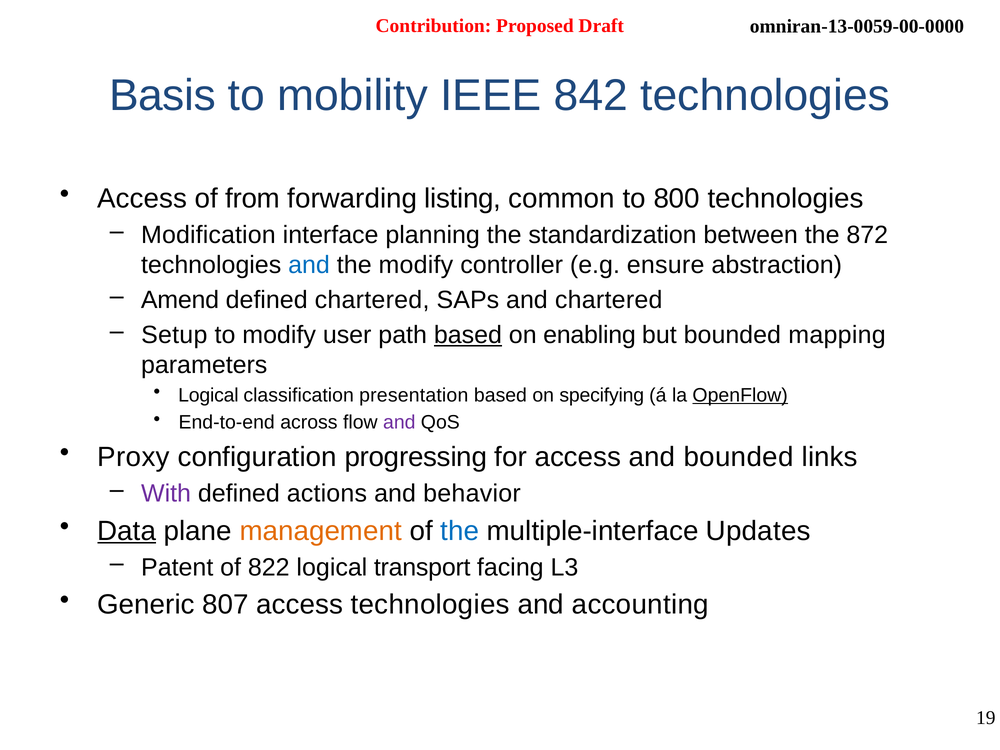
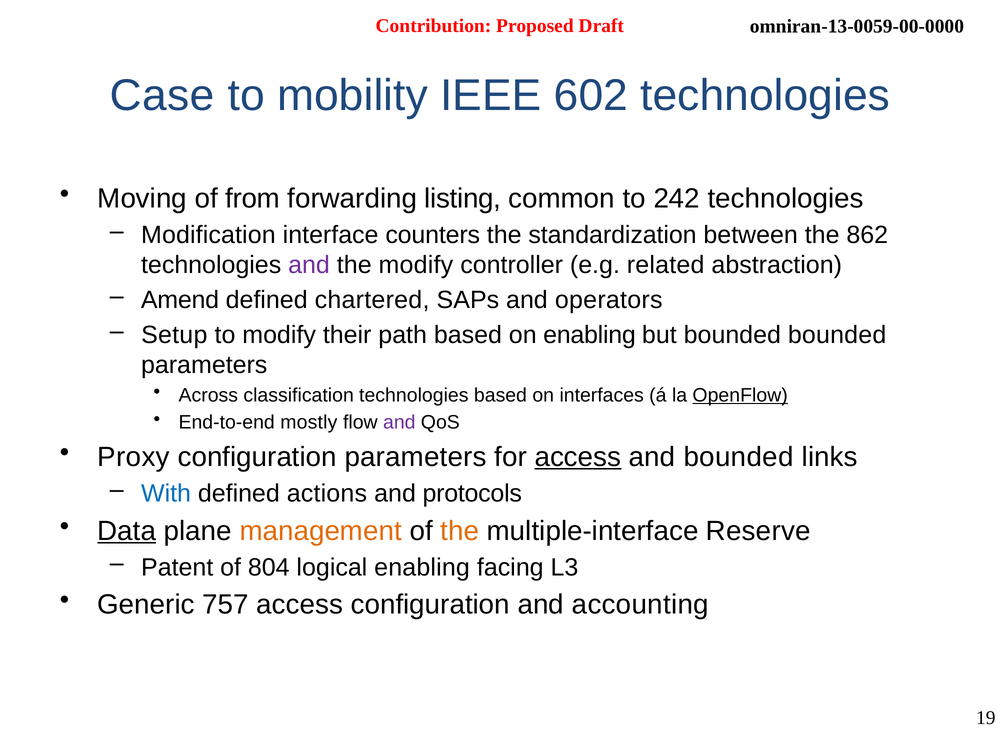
Basis: Basis -> Case
842: 842 -> 602
Access at (142, 199): Access -> Moving
800: 800 -> 242
planning: planning -> counters
872: 872 -> 862
and at (309, 265) colour: blue -> purple
ensure: ensure -> related
and chartered: chartered -> operators
user: user -> their
based at (468, 335) underline: present -> none
bounded mapping: mapping -> bounded
Logical at (208, 395): Logical -> Across
classification presentation: presentation -> technologies
specifying: specifying -> interfaces
across: across -> mostly
configuration progressing: progressing -> parameters
access at (578, 457) underline: none -> present
With colour: purple -> blue
behavior: behavior -> protocols
the at (460, 531) colour: blue -> orange
Updates: Updates -> Reserve
822: 822 -> 804
logical transport: transport -> enabling
807: 807 -> 757
access technologies: technologies -> configuration
